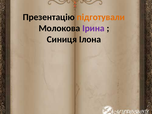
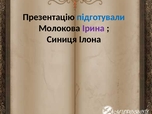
підготували colour: orange -> blue
